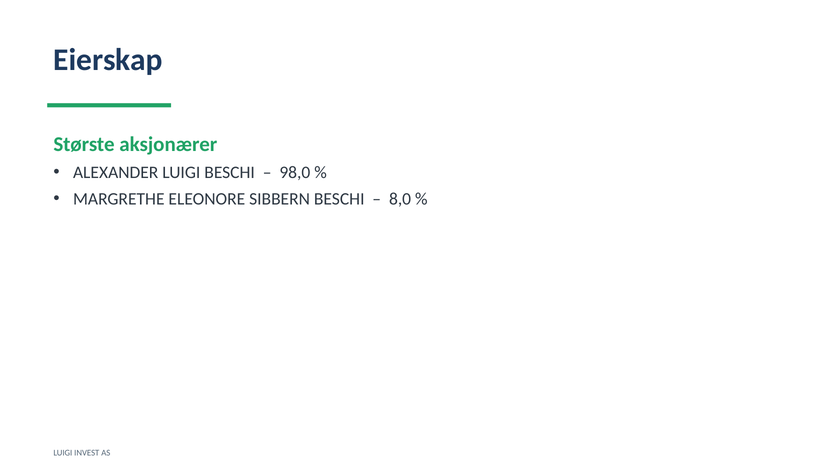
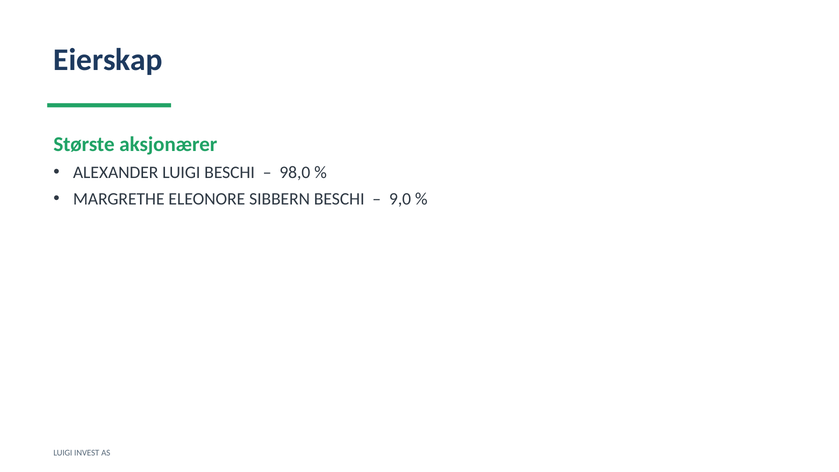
8,0: 8,0 -> 9,0
